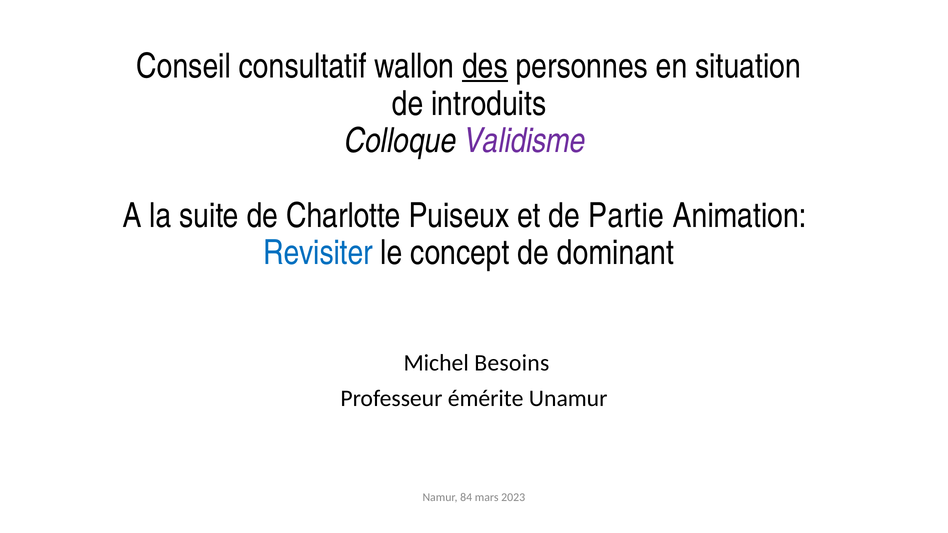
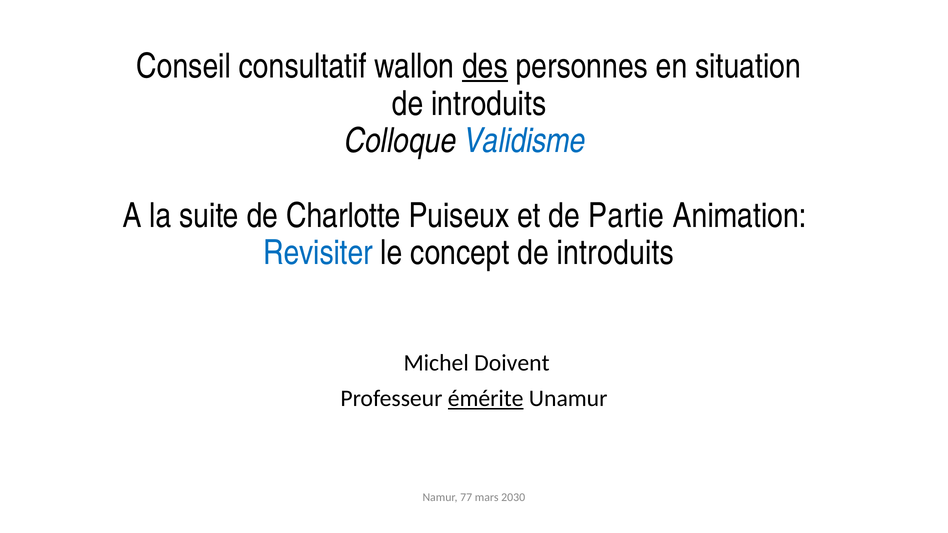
Validisme colour: purple -> blue
concept de dominant: dominant -> introduits
Besoins: Besoins -> Doivent
émérite underline: none -> present
84: 84 -> 77
2023: 2023 -> 2030
